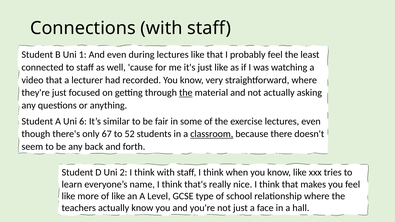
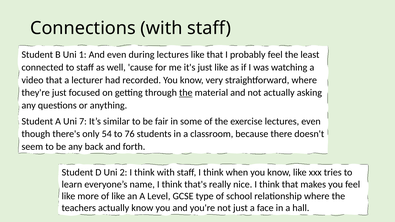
6: 6 -> 7
67: 67 -> 54
52: 52 -> 76
classroom underline: present -> none
